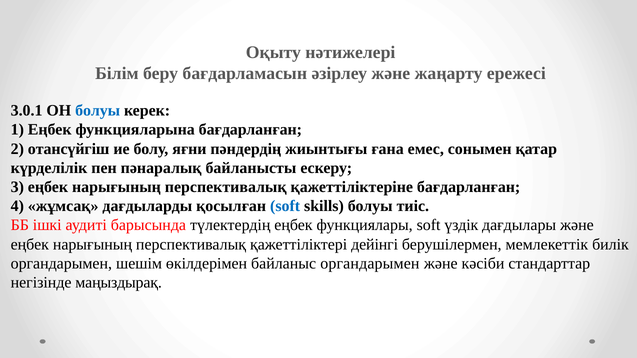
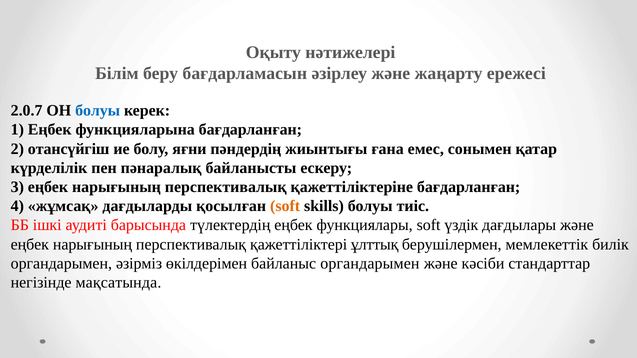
3.0.1: 3.0.1 -> 2.0.7
soft at (285, 206) colour: blue -> orange
дейінгі: дейінгі -> ұлттық
шешім: шешім -> әзірміз
маңыздырақ: маңыздырақ -> мақсатында
